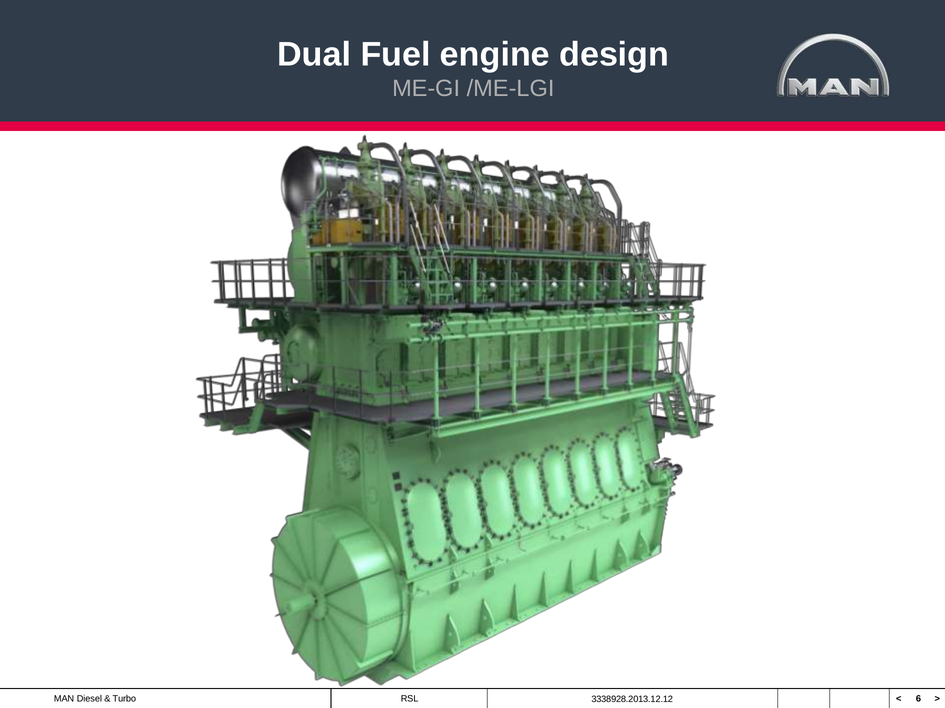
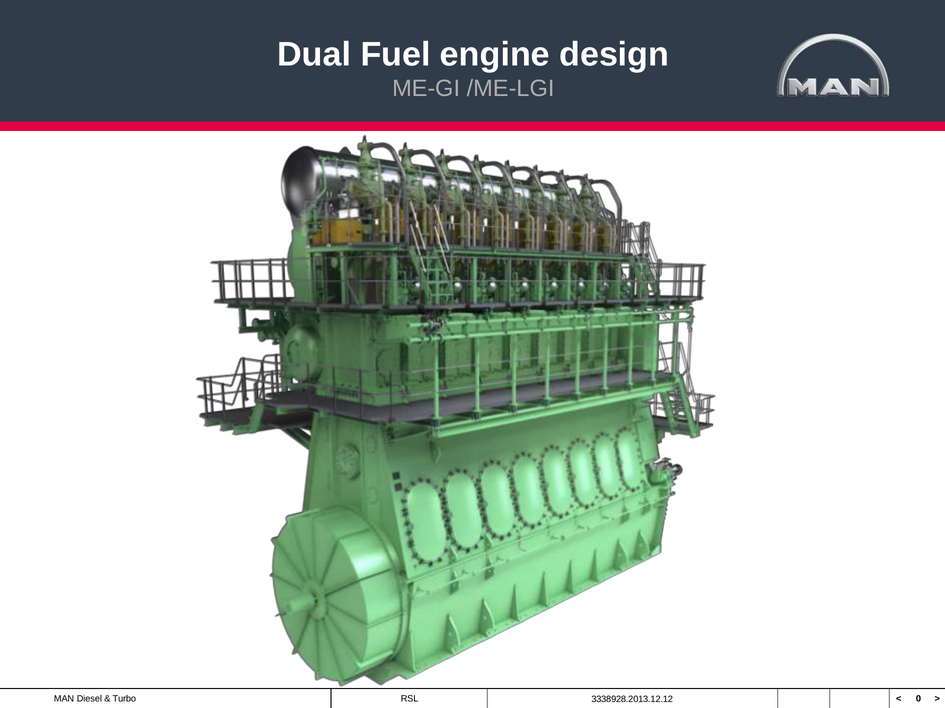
6: 6 -> 0
